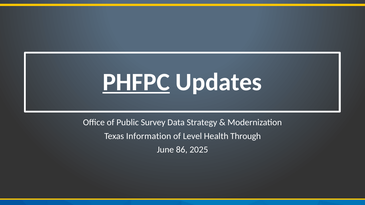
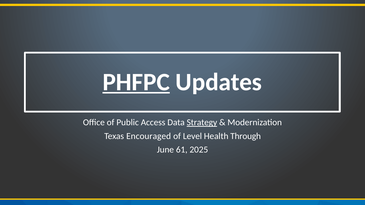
Survey: Survey -> Access
Strategy underline: none -> present
Information: Information -> Encouraged
86: 86 -> 61
